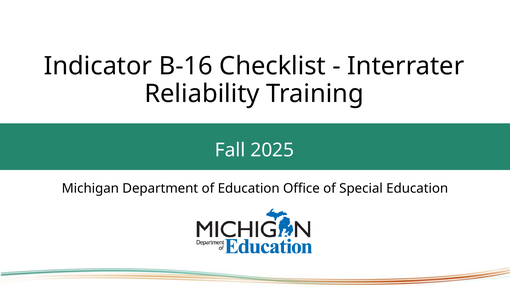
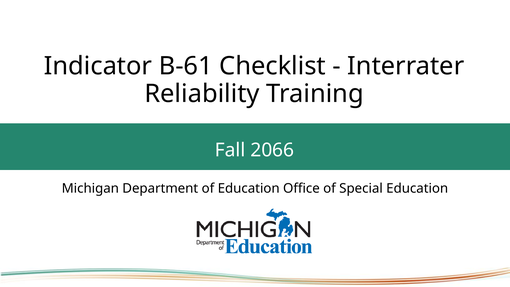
B-16: B-16 -> B-61
2025: 2025 -> 2066
